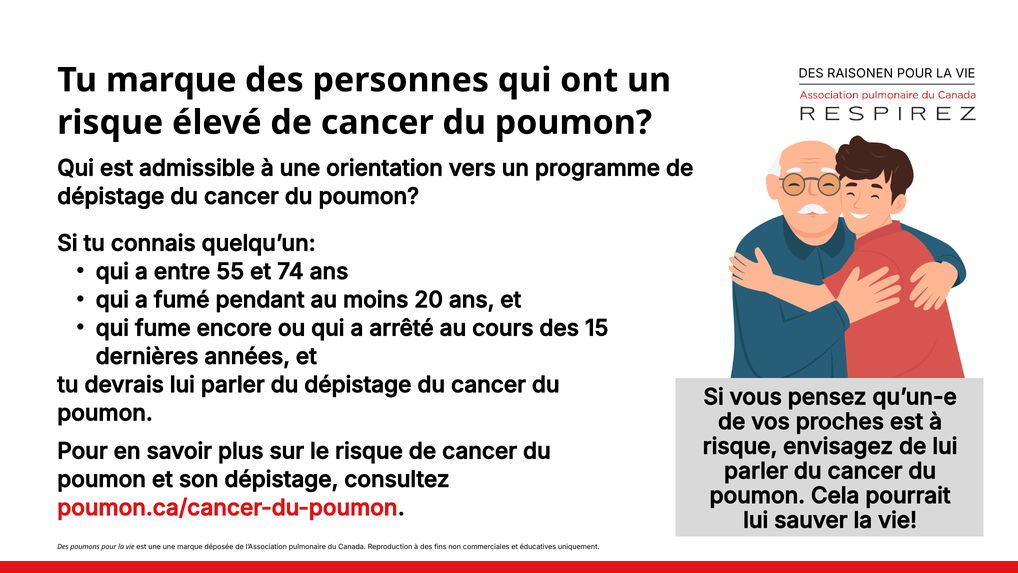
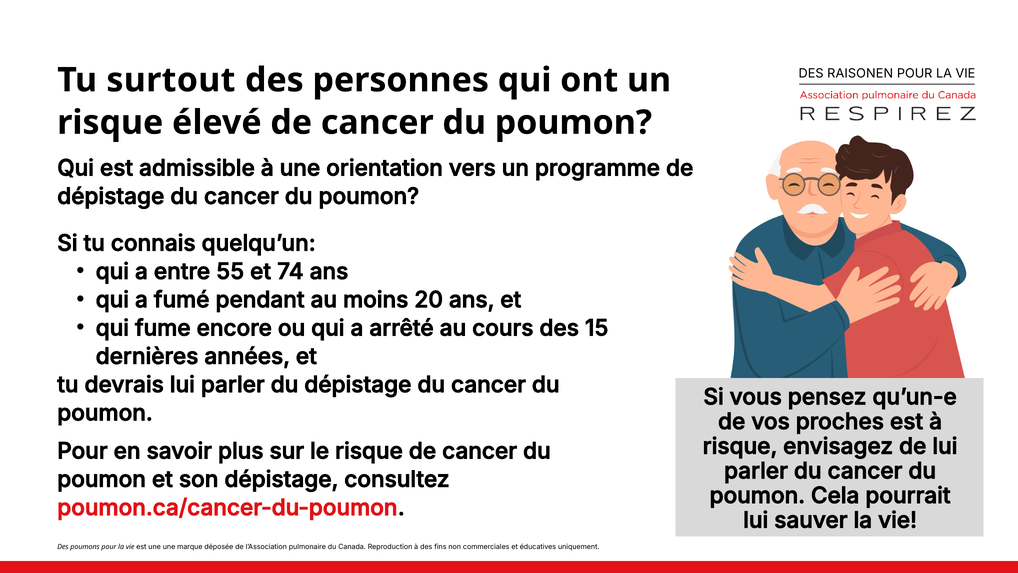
Tu marque: marque -> surtout
